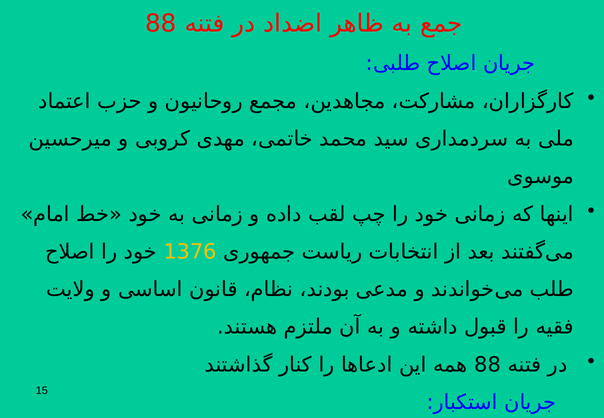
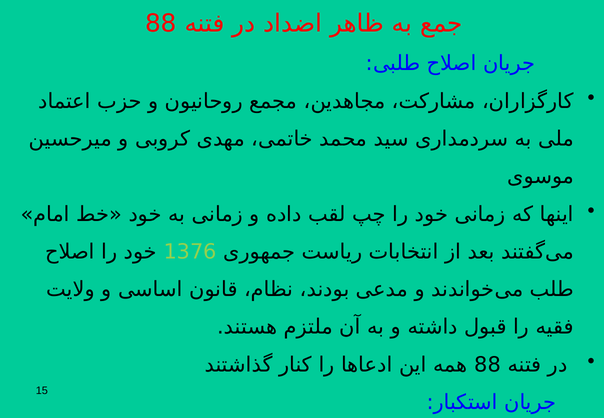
1376 colour: yellow -> light green
